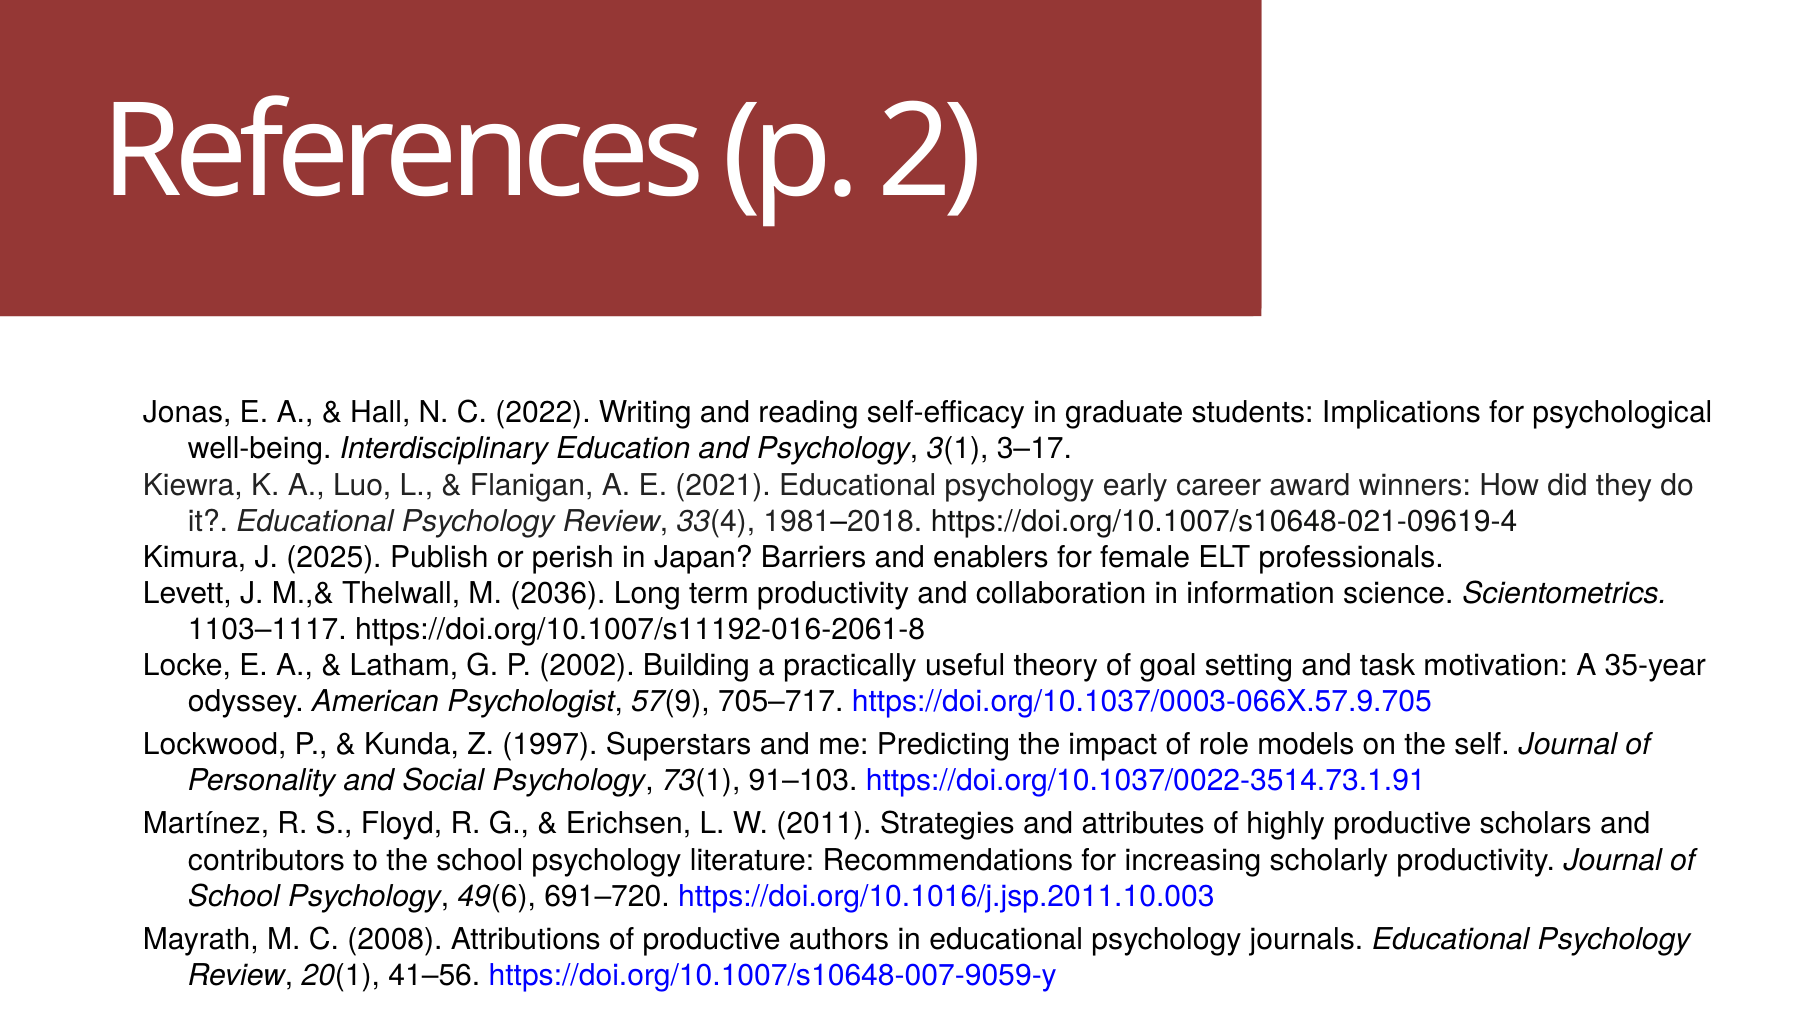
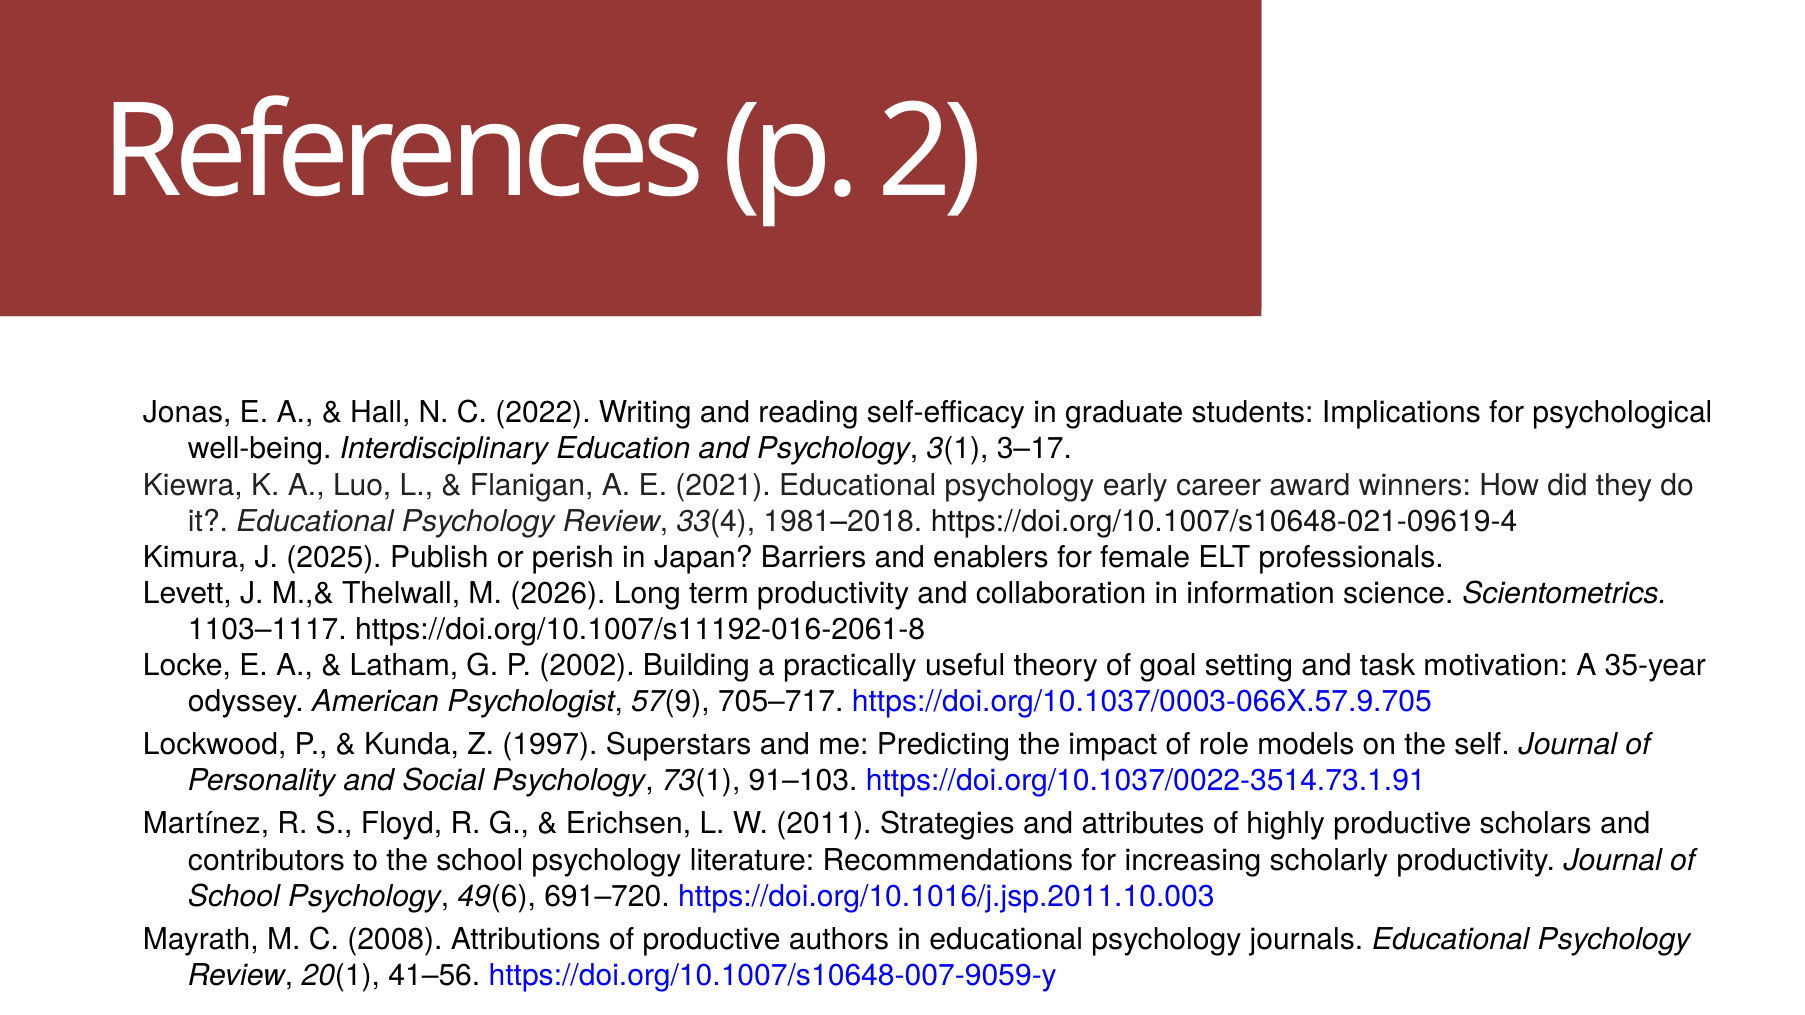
2036: 2036 -> 2026
